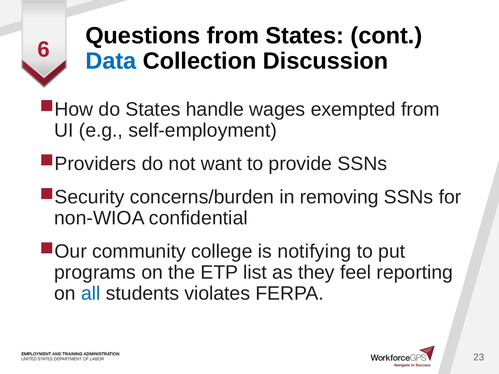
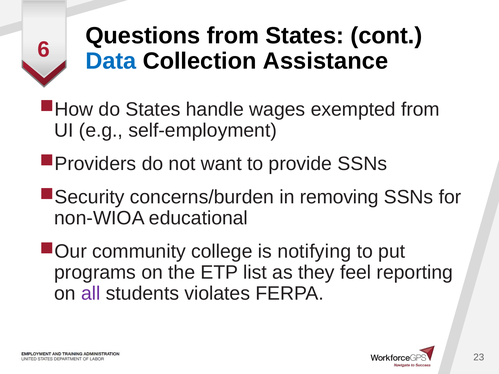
Discussion: Discussion -> Assistance
confidential: confidential -> educational
all colour: blue -> purple
